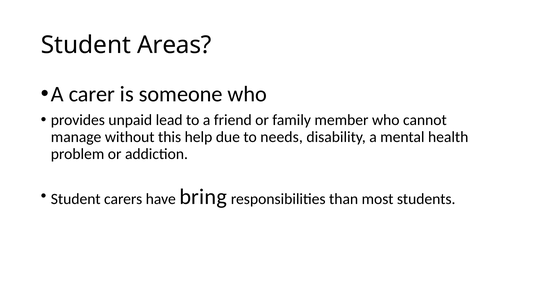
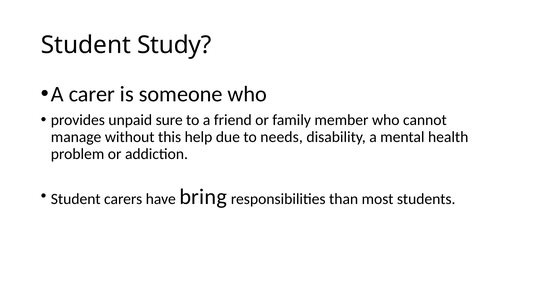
Areas: Areas -> Study
lead: lead -> sure
